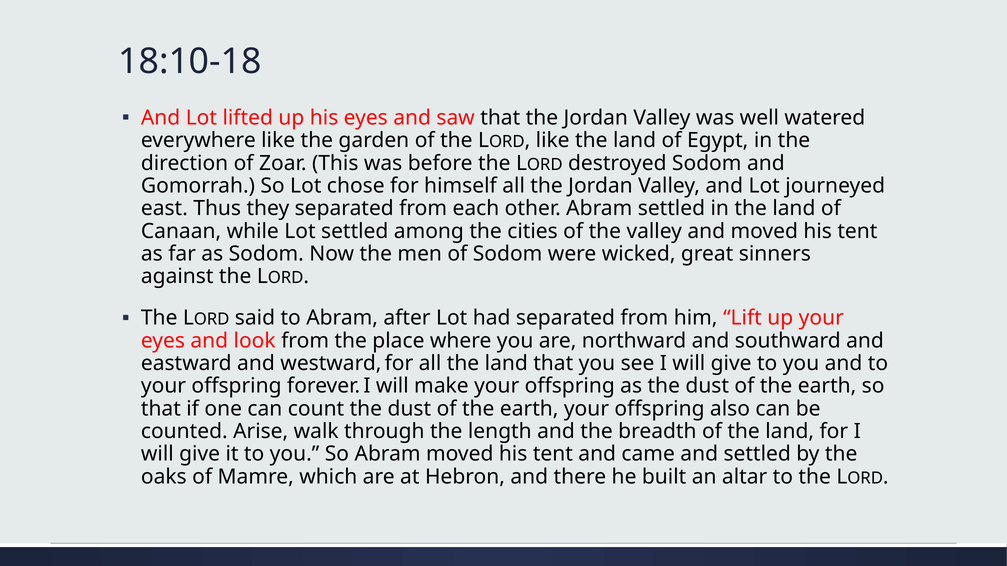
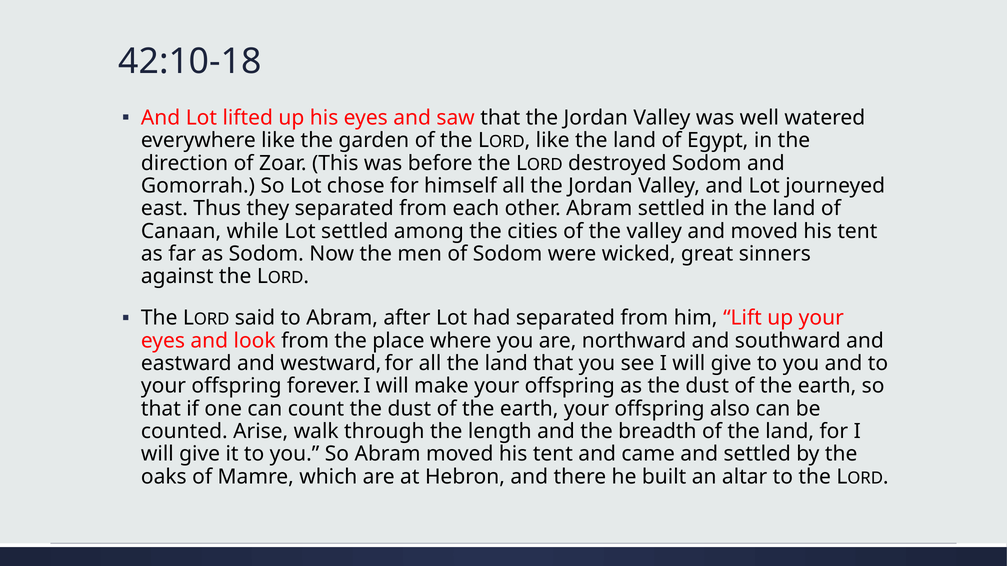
18:10-18: 18:10-18 -> 42:10-18
